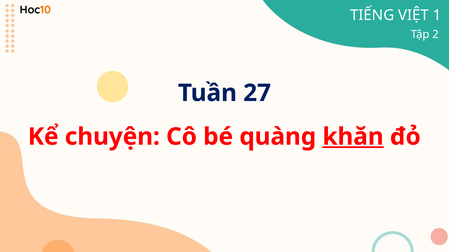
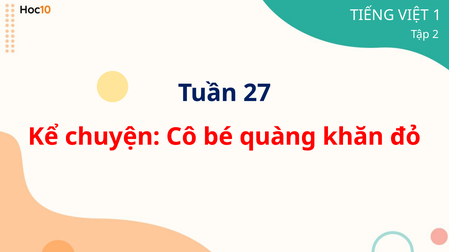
khăn underline: present -> none
